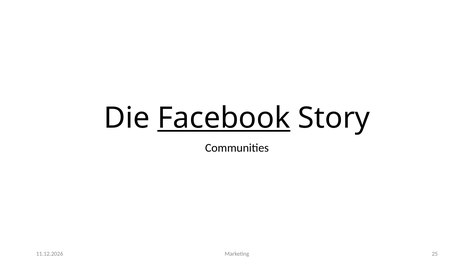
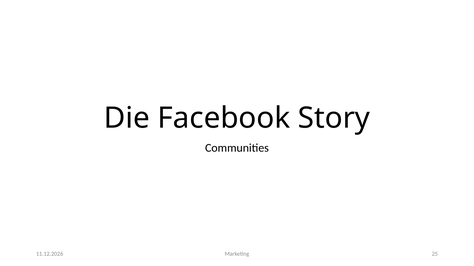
Facebook underline: present -> none
